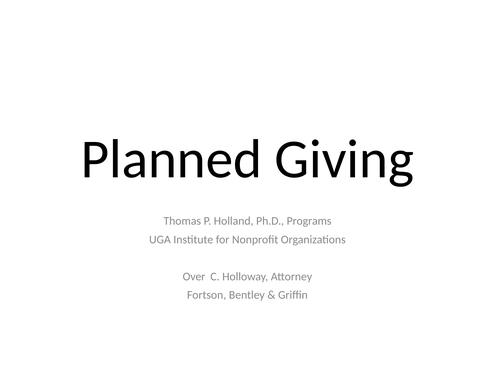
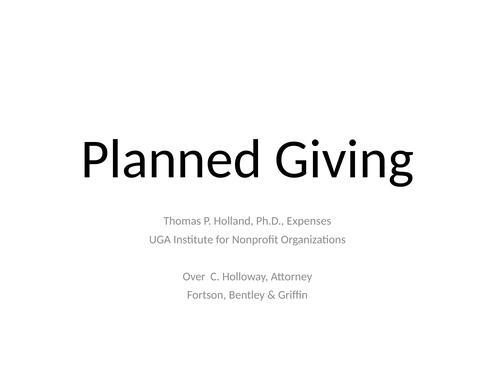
Programs: Programs -> Expenses
